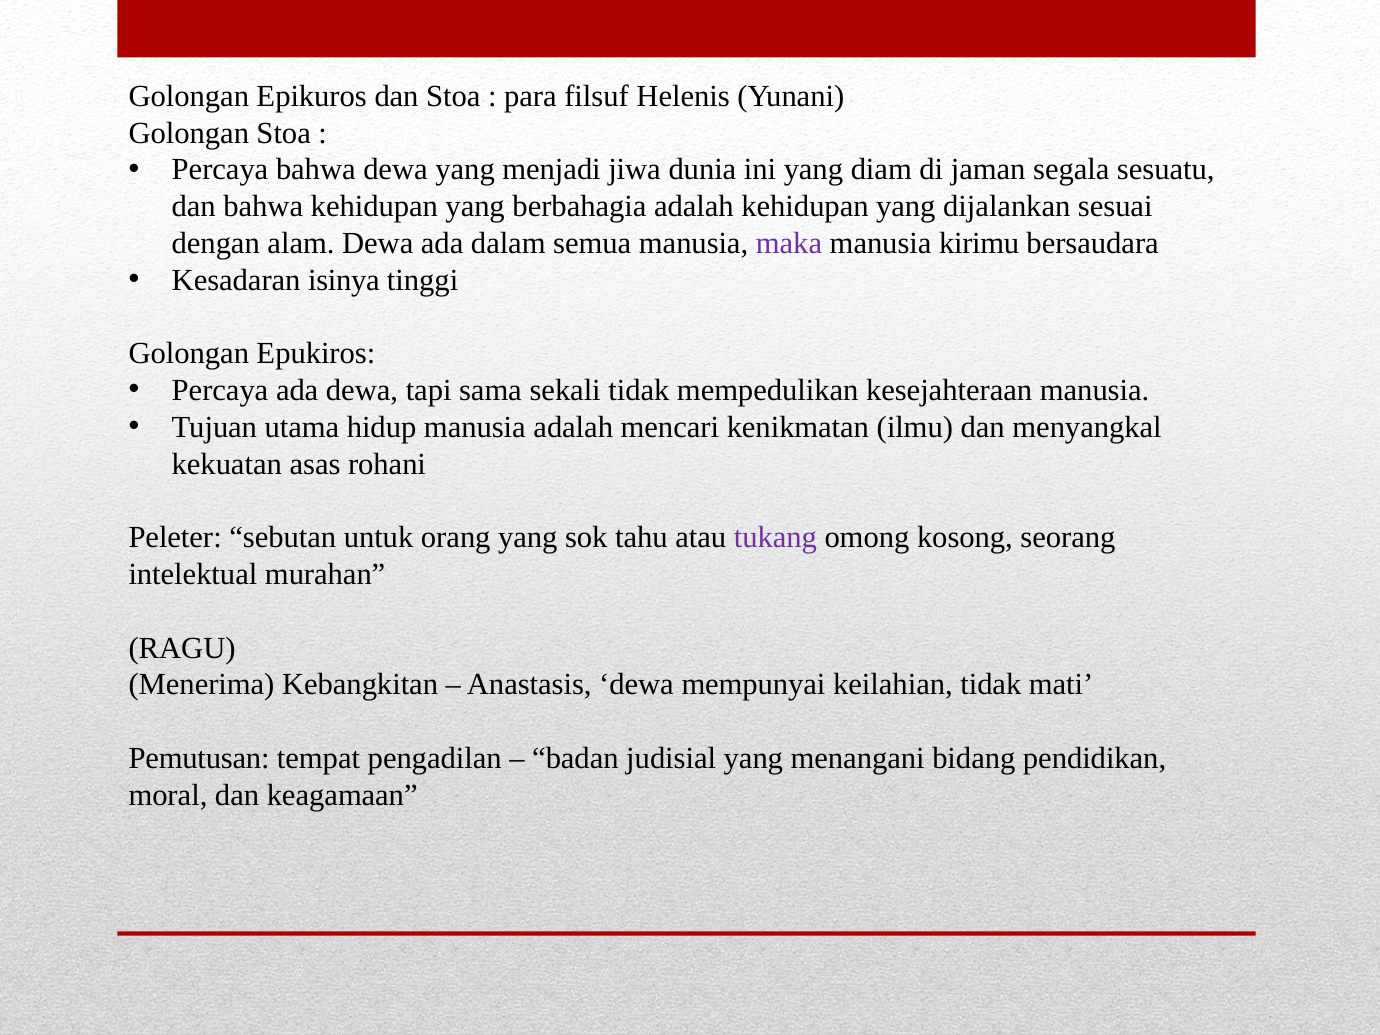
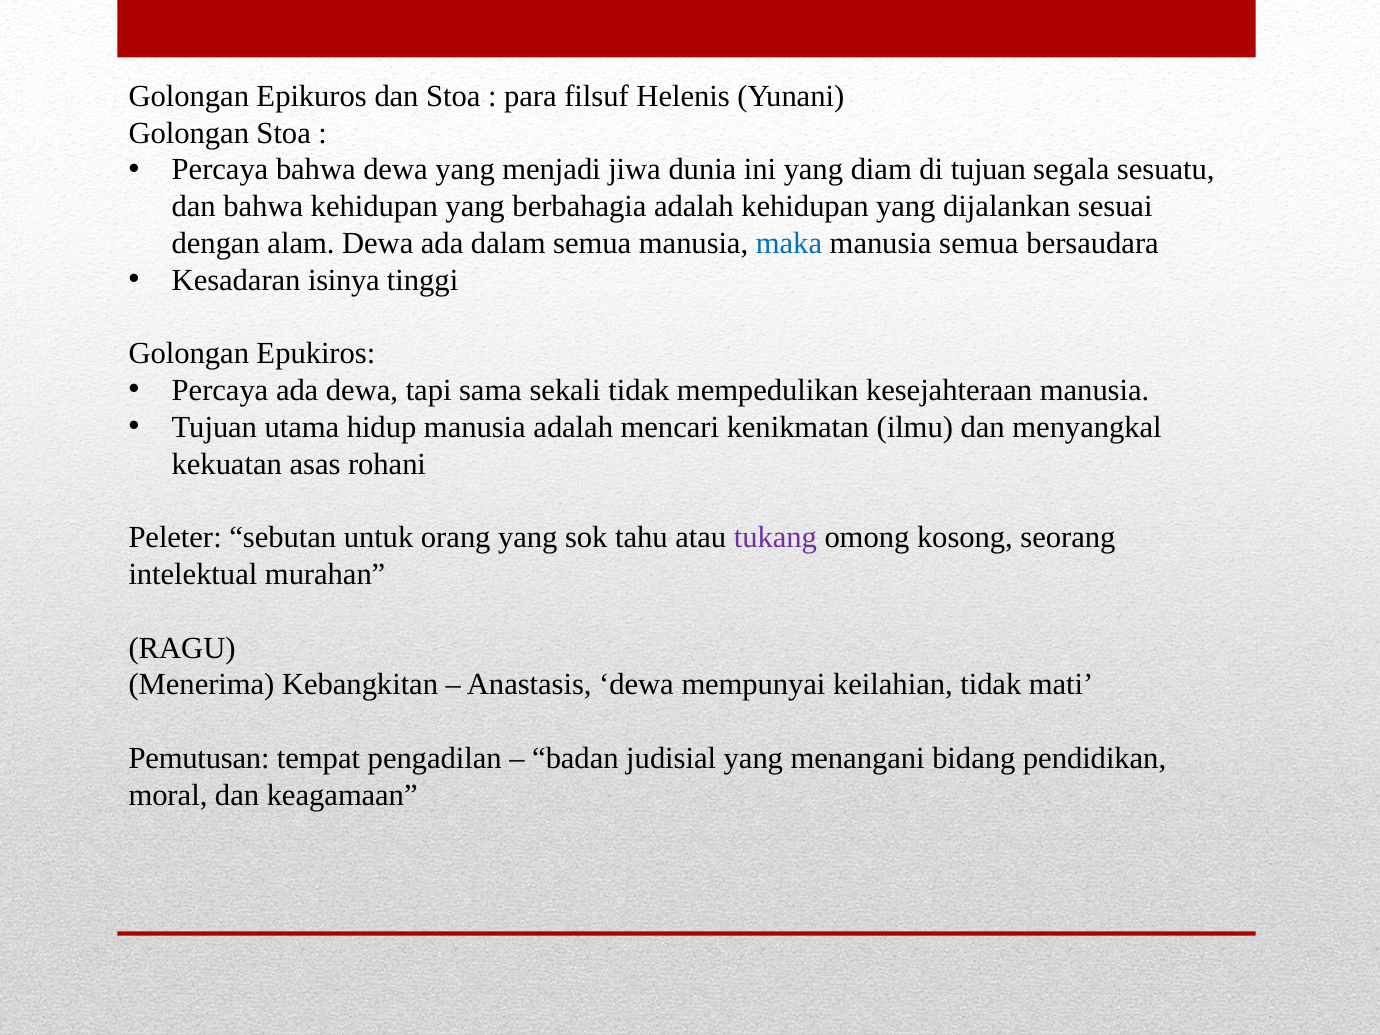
di jaman: jaman -> tujuan
maka colour: purple -> blue
manusia kirimu: kirimu -> semua
